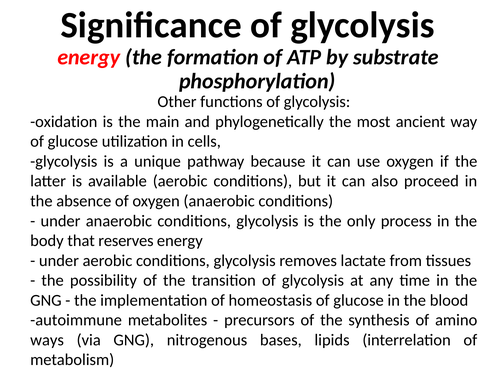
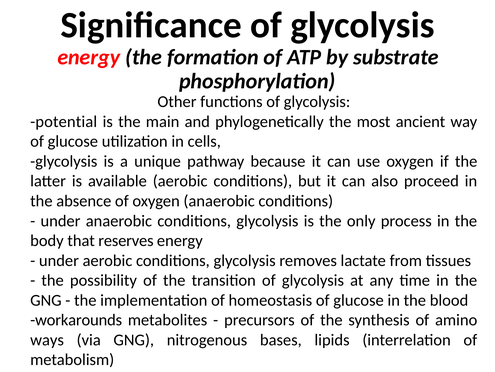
oxidation: oxidation -> potential
autoimmune: autoimmune -> workarounds
